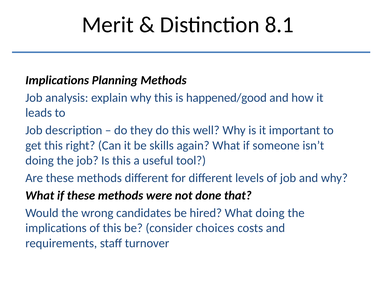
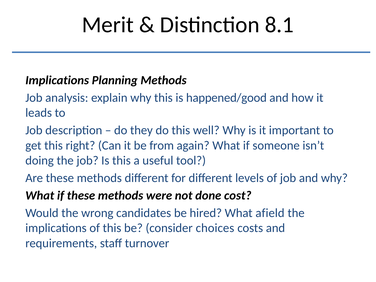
skills: skills -> from
that: that -> cost
What doing: doing -> afield
